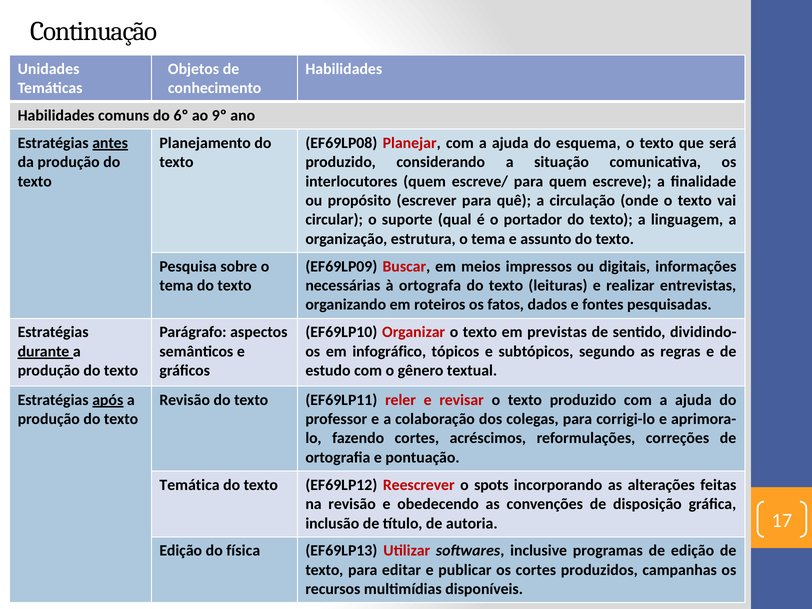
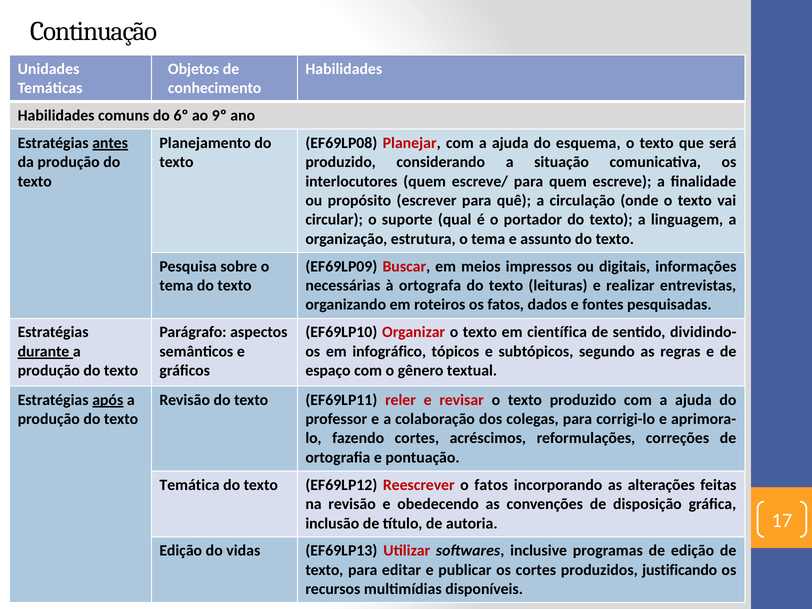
previstas: previstas -> científica
estudo: estudo -> espaço
o spots: spots -> fatos
física: física -> vidas
campanhas: campanhas -> justificando
